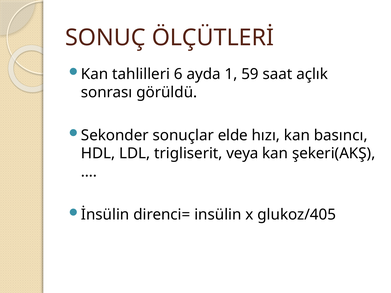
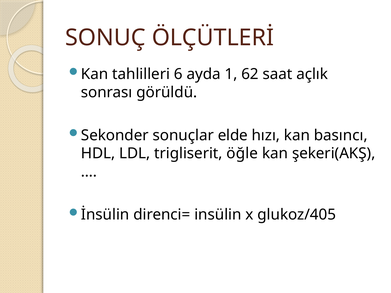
59: 59 -> 62
veya: veya -> öğle
